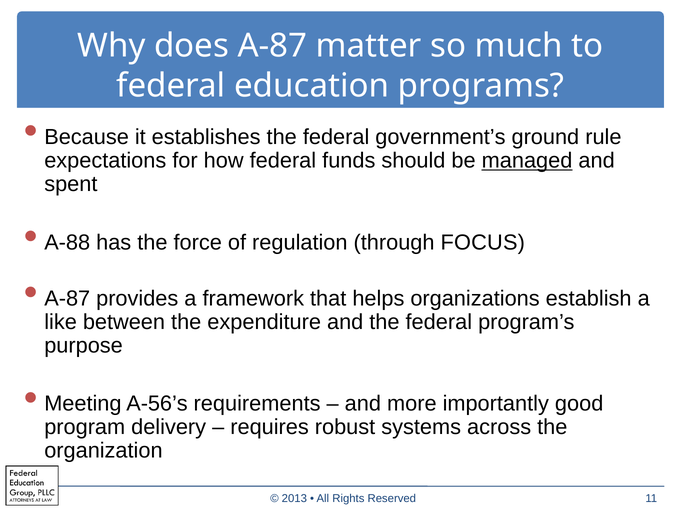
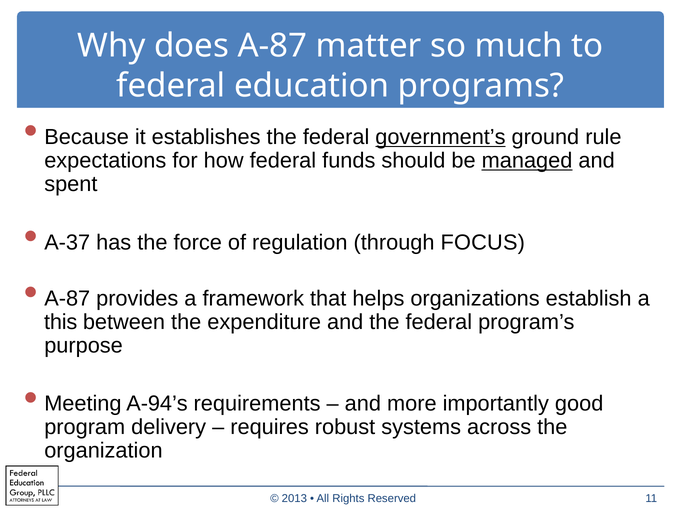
government’s underline: none -> present
A-88: A-88 -> A-37
like: like -> this
A-56’s: A-56’s -> A-94’s
